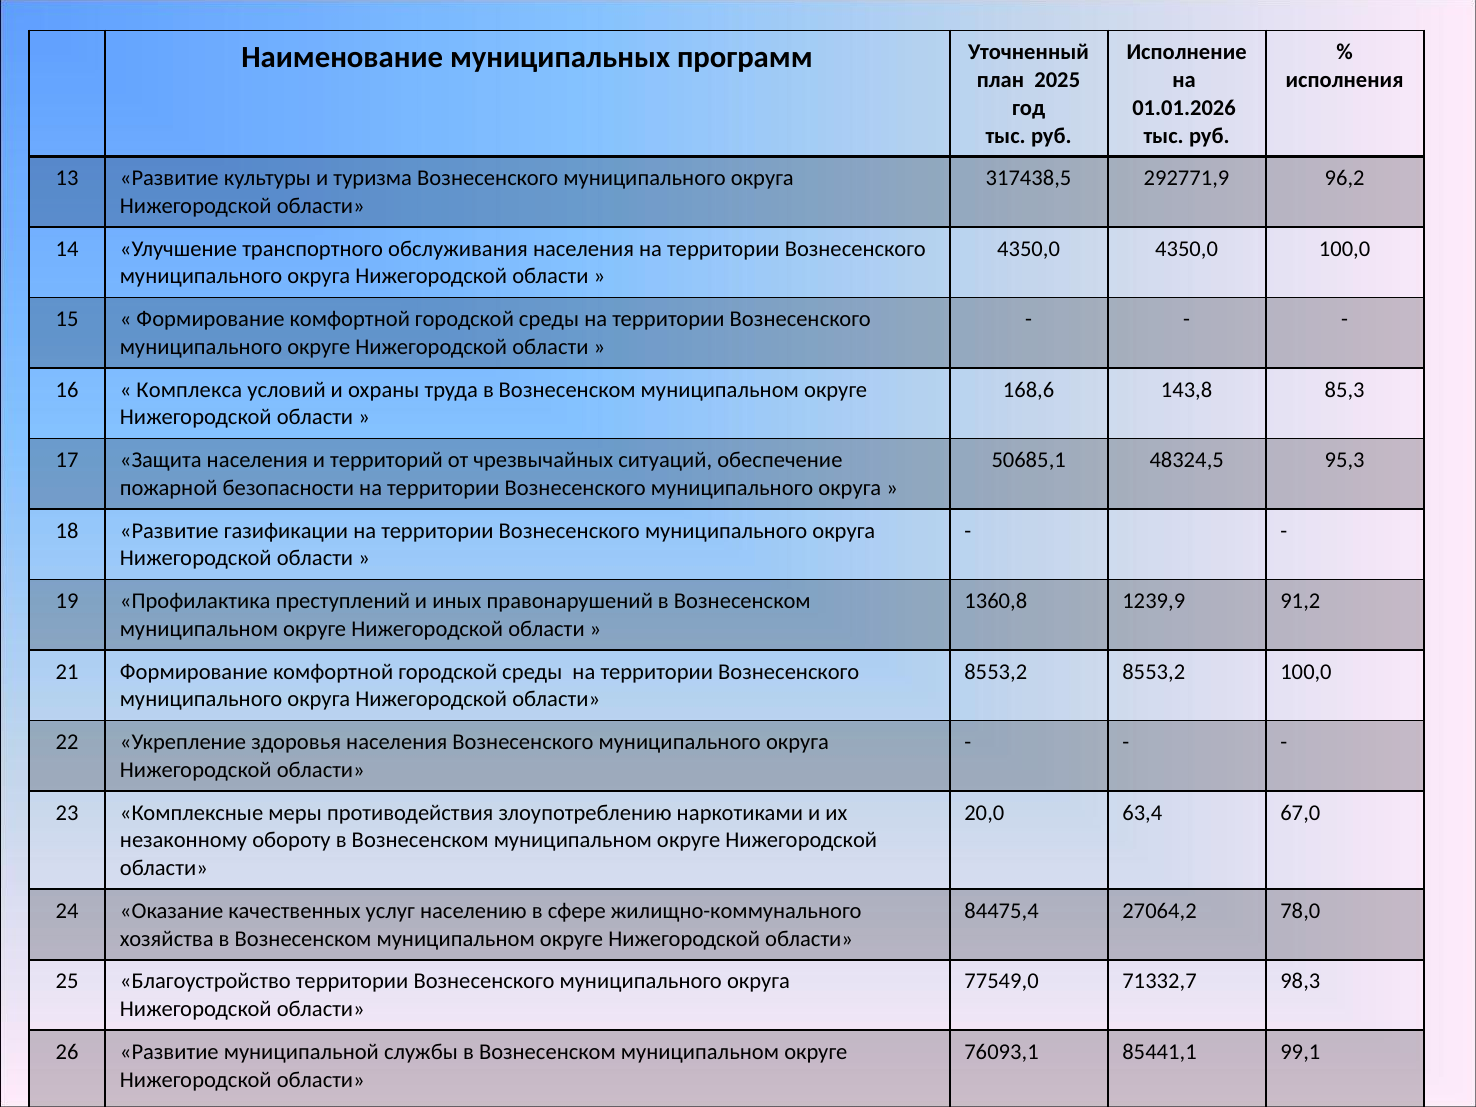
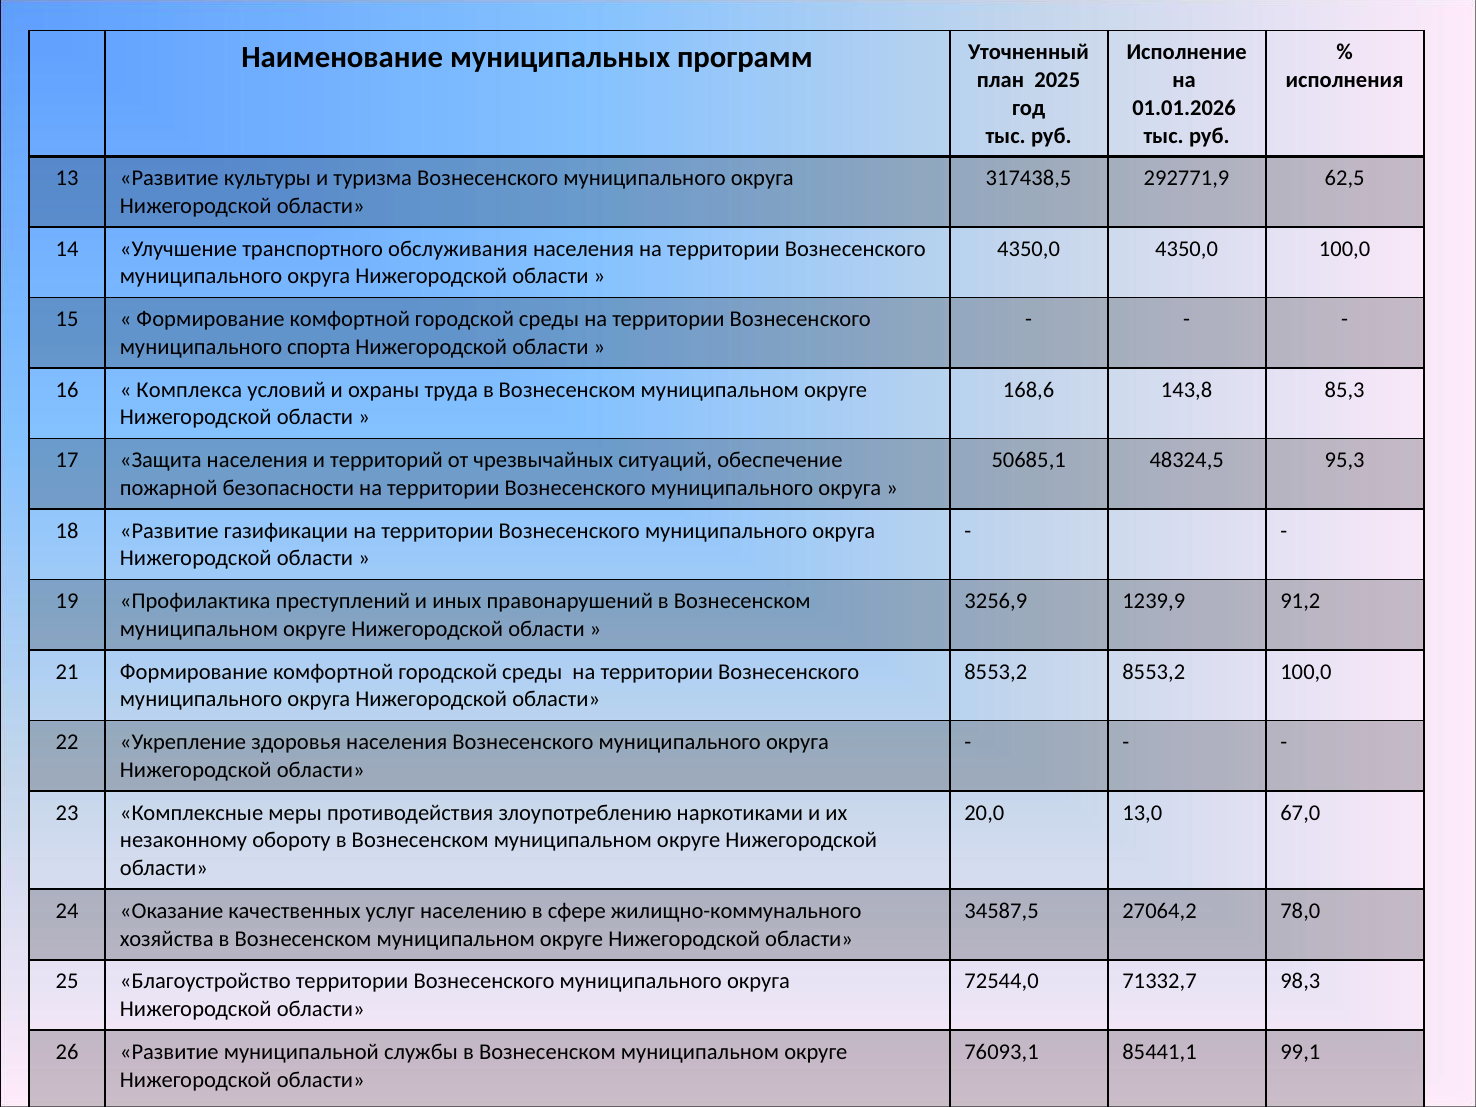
96,2: 96,2 -> 62,5
муниципального округе: округе -> спорта
1360,8: 1360,8 -> 3256,9
63,4: 63,4 -> 13,0
84475,4: 84475,4 -> 34587,5
77549,0: 77549,0 -> 72544,0
